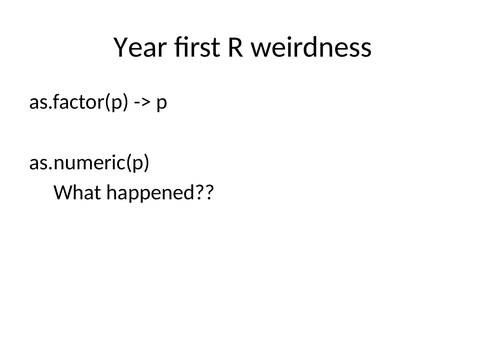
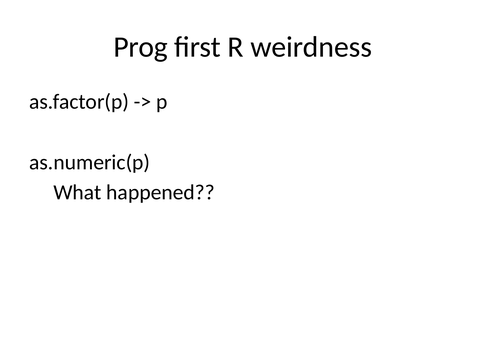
Year: Year -> Prog
